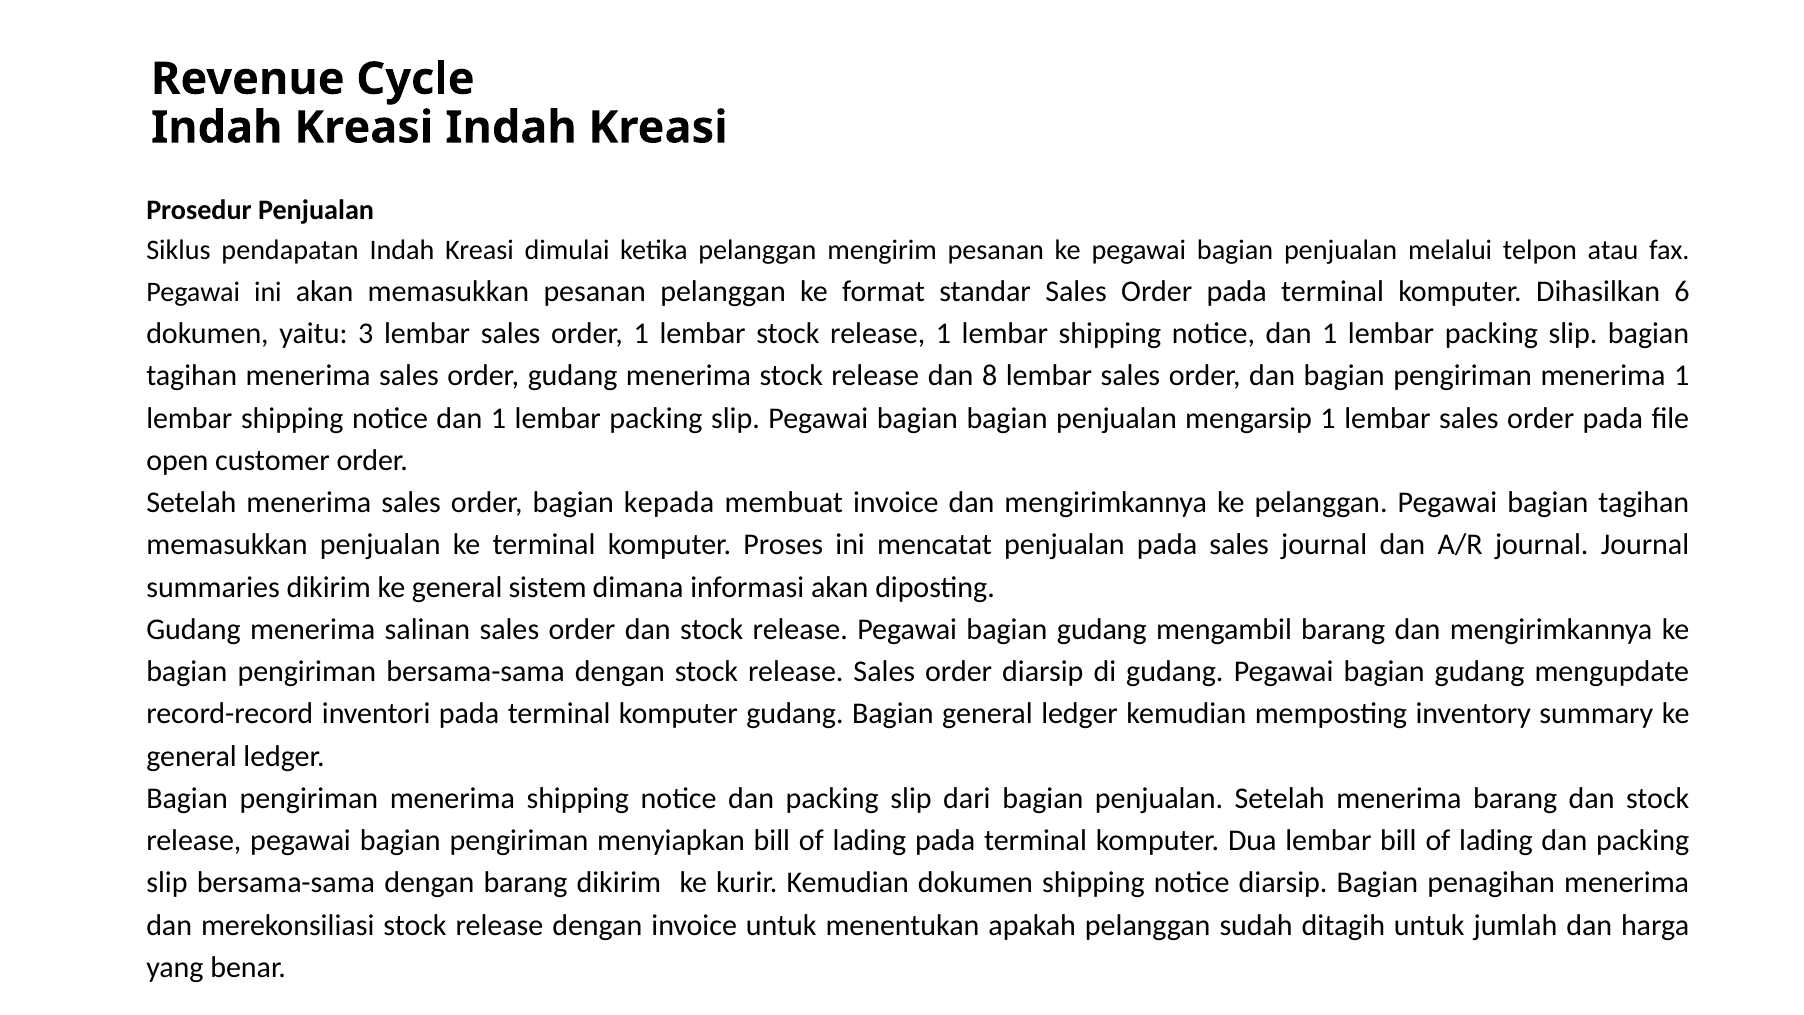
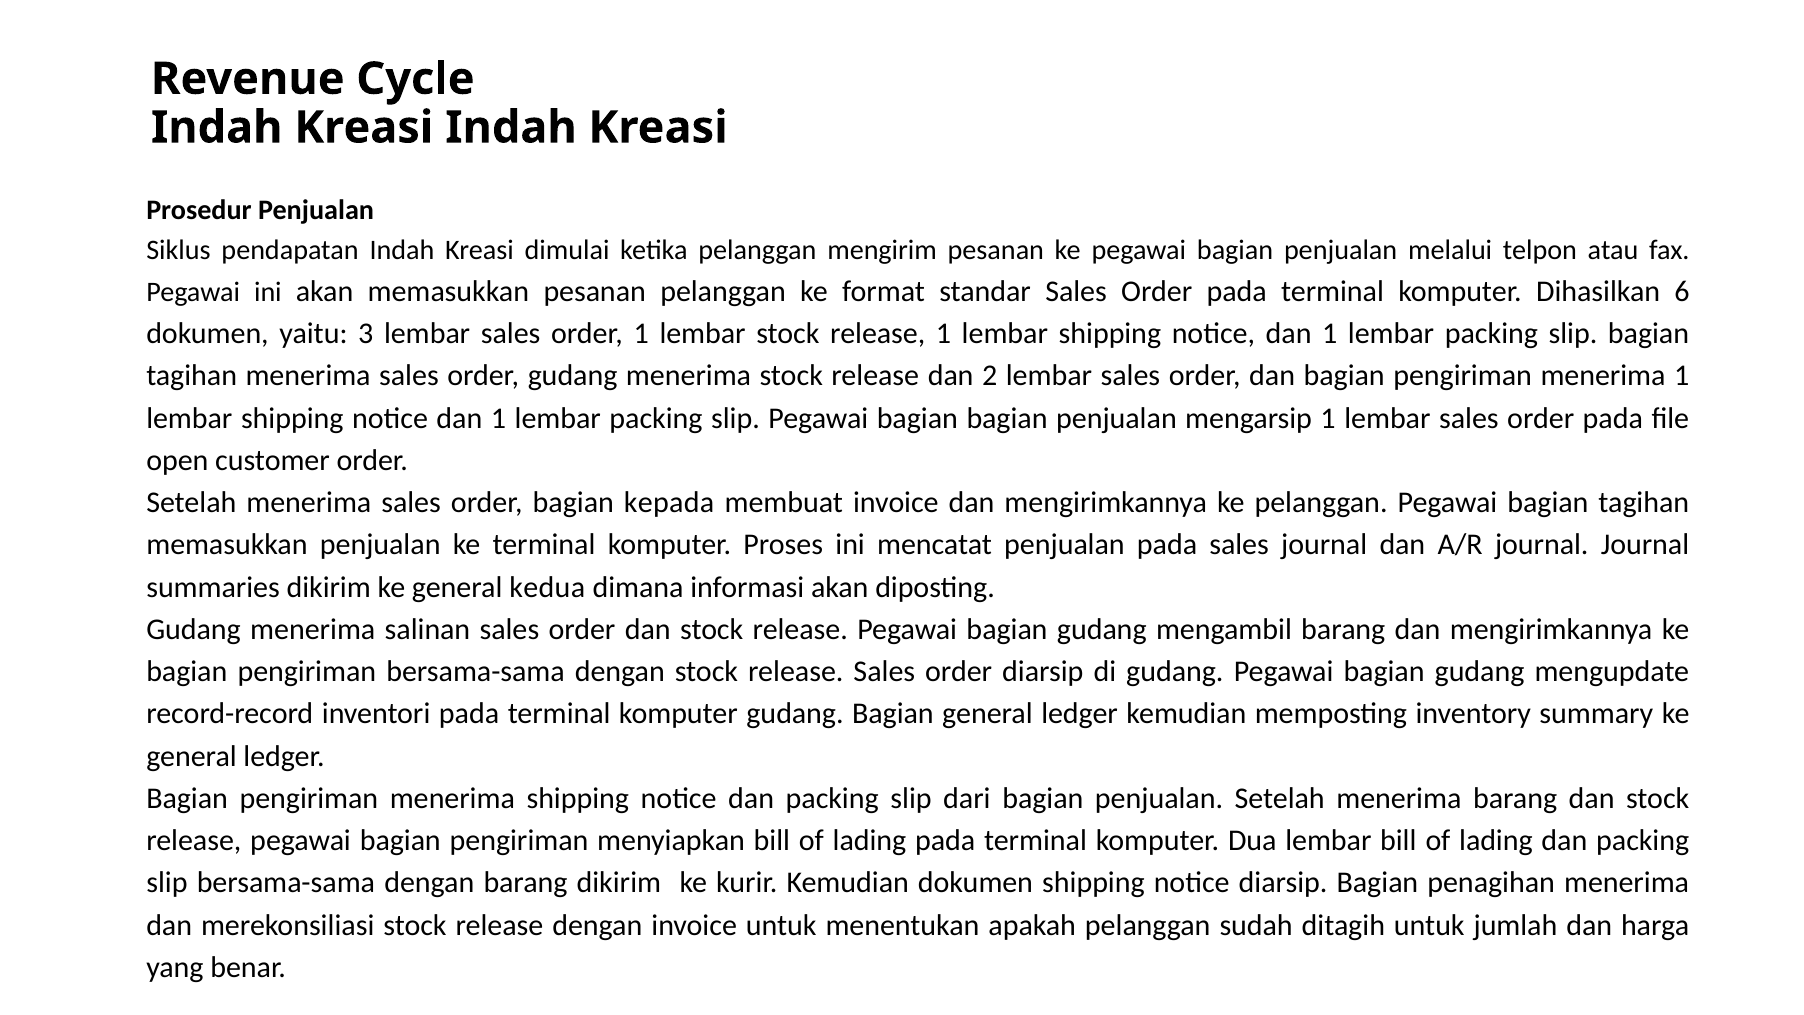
8: 8 -> 2
sistem: sistem -> kedua
